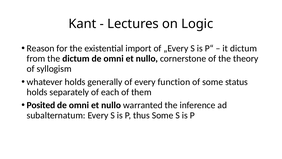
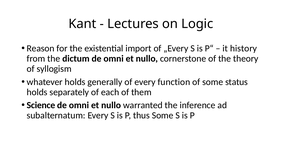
it dictum: dictum -> history
Posited: Posited -> Science
